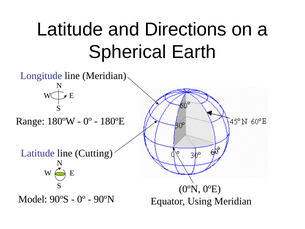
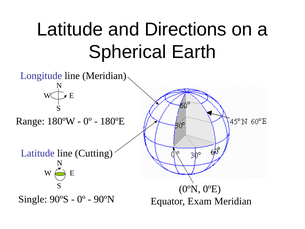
Model: Model -> Single
Using: Using -> Exam
